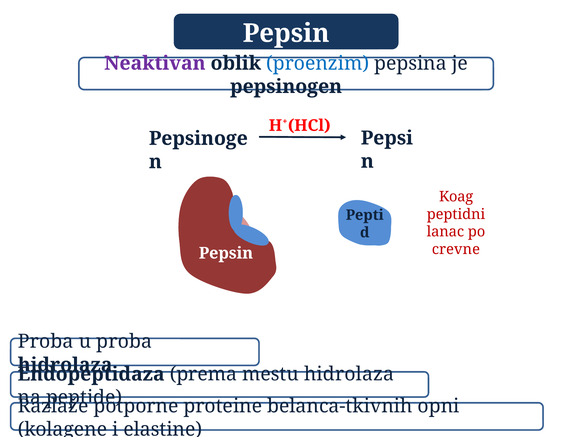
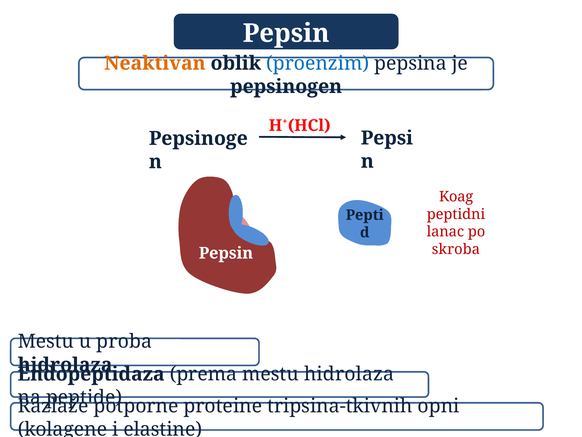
Neaktivan colour: purple -> orange
crevne: crevne -> skroba
Proba at (46, 341): Proba -> Mestu
belanca-tkivnih: belanca-tkivnih -> tripsina-tkivnih
